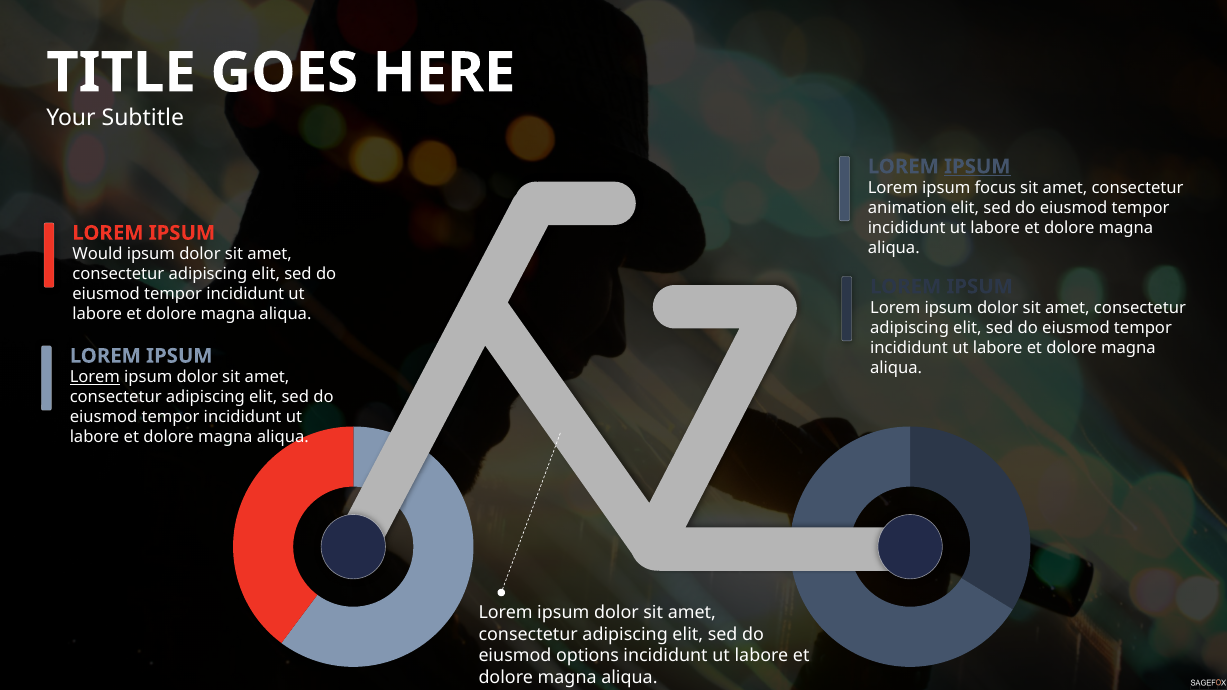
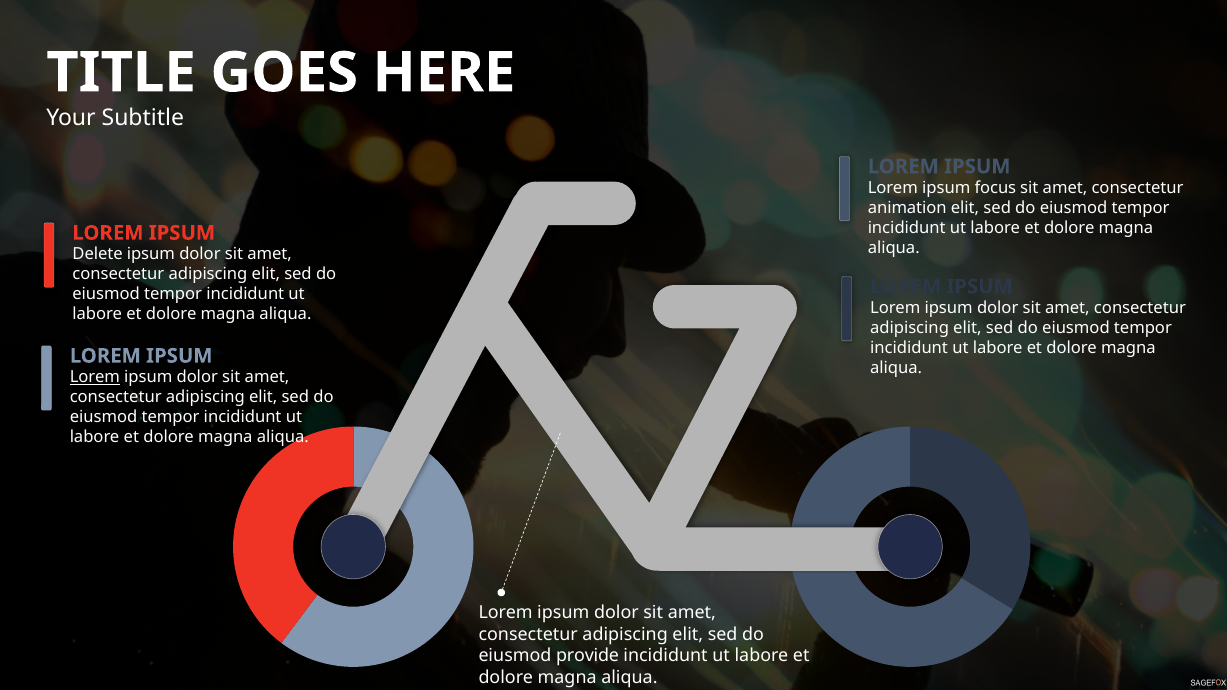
IPSUM at (977, 167) underline: present -> none
Would: Would -> Delete
options: options -> provide
